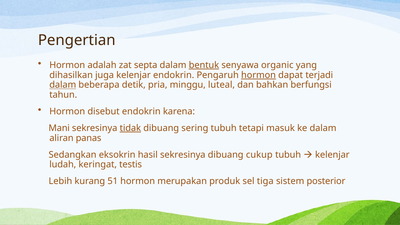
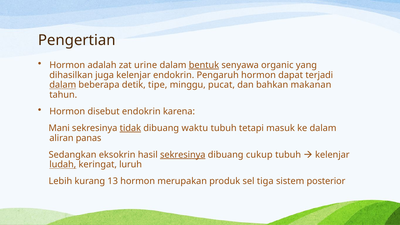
septa: septa -> urine
hormon at (259, 75) underline: present -> none
pria: pria -> tipe
luteal: luteal -> pucat
berfungsi: berfungsi -> makanan
sering: sering -> waktu
sekresinya at (183, 155) underline: none -> present
ludah underline: none -> present
testis: testis -> luruh
51: 51 -> 13
